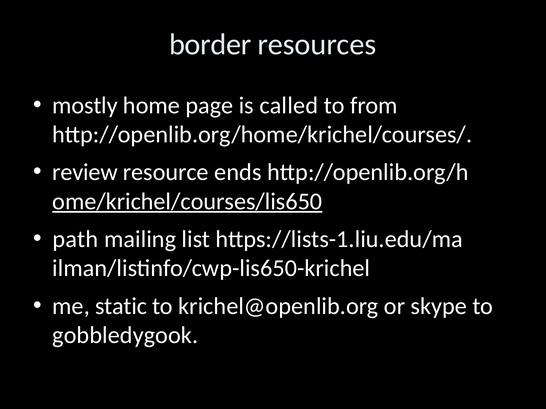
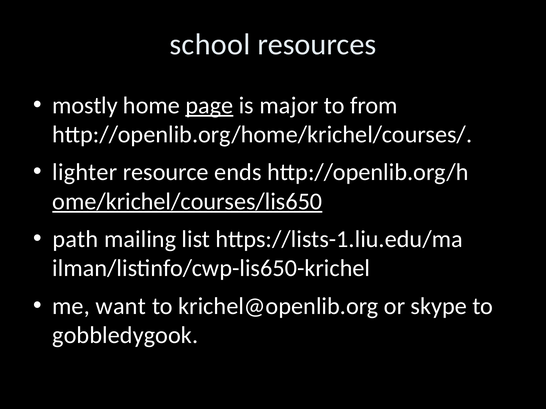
border: border -> school
page underline: none -> present
called: called -> major
review: review -> lighter
static: static -> want
